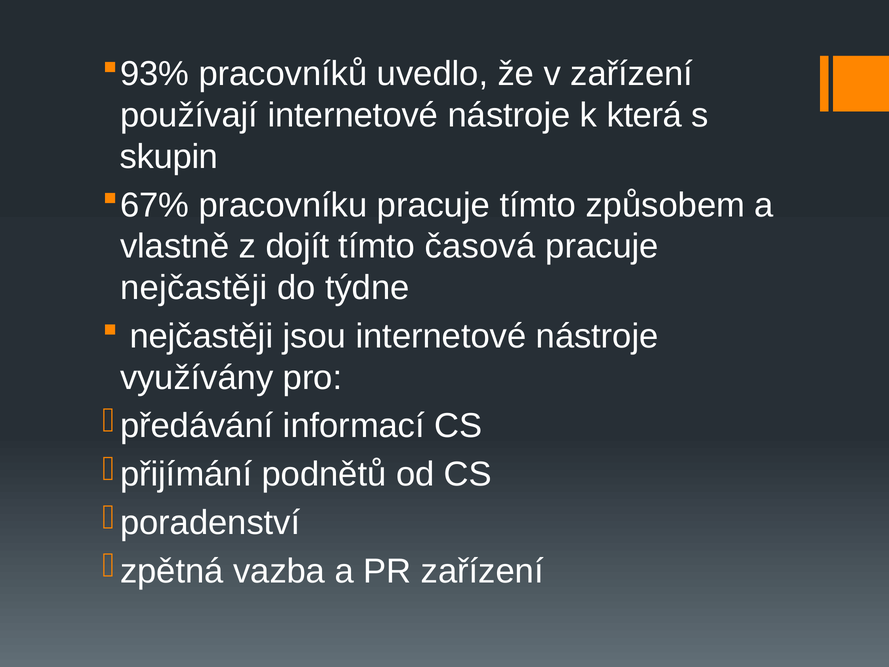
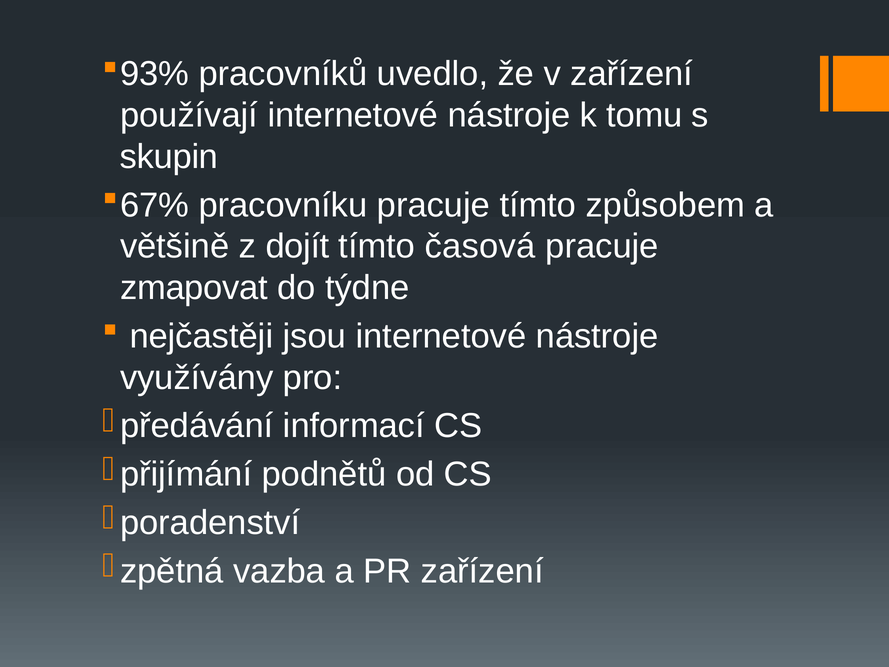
která: která -> tomu
vlastně: vlastně -> většině
nejčastěji at (194, 288): nejčastěji -> zmapovat
